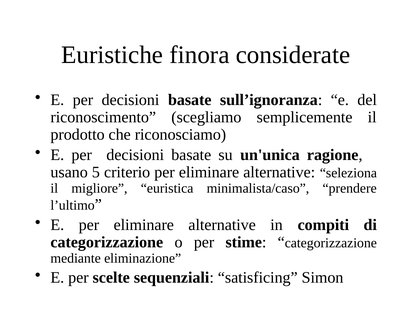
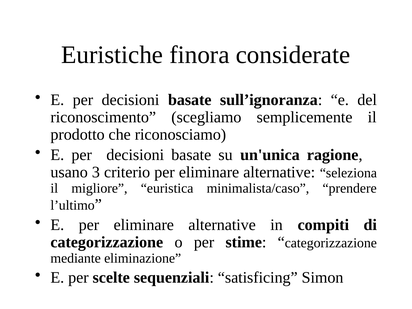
5: 5 -> 3
